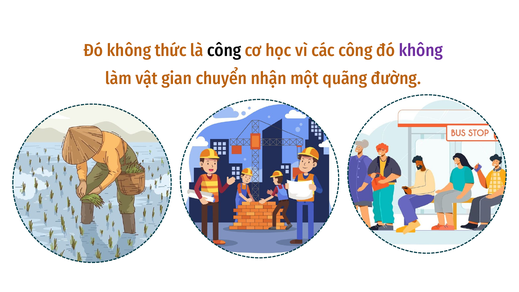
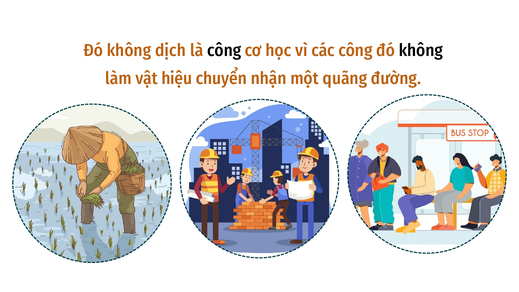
thức: thức -> dịch
không at (421, 50) colour: purple -> black
gian: gian -> hiệu
